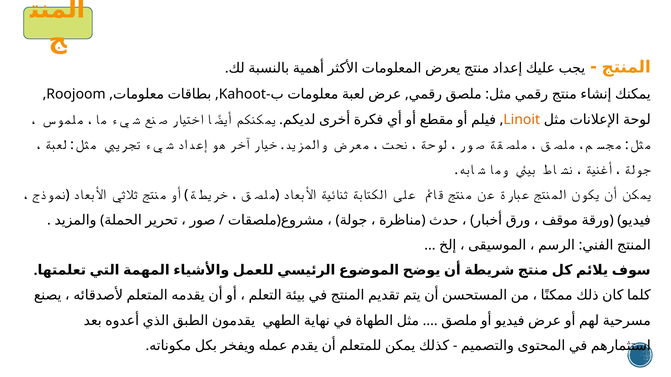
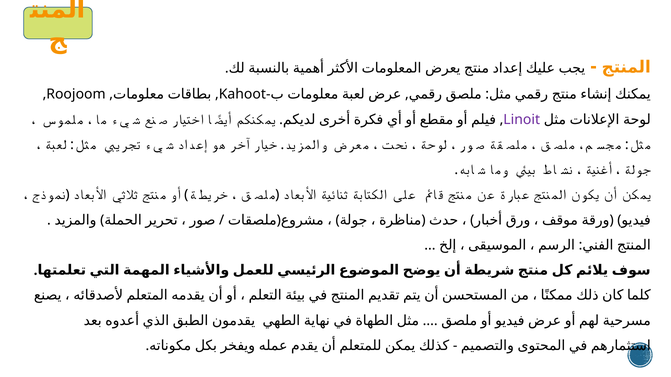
Linoit colour: orange -> purple
